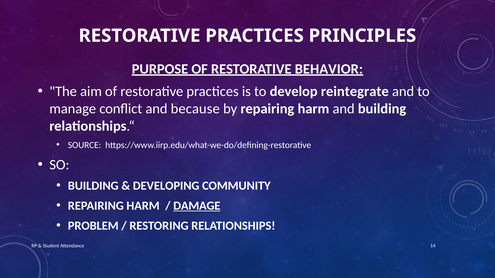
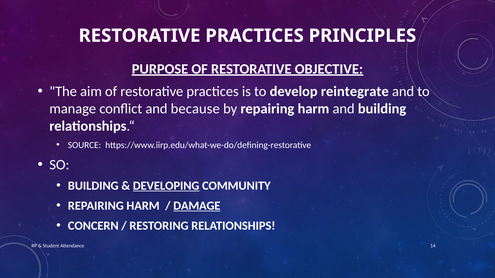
BEHAVIOR: BEHAVIOR -> OBJECTIVE
DEVELOPING underline: none -> present
PROBLEM: PROBLEM -> CONCERN
